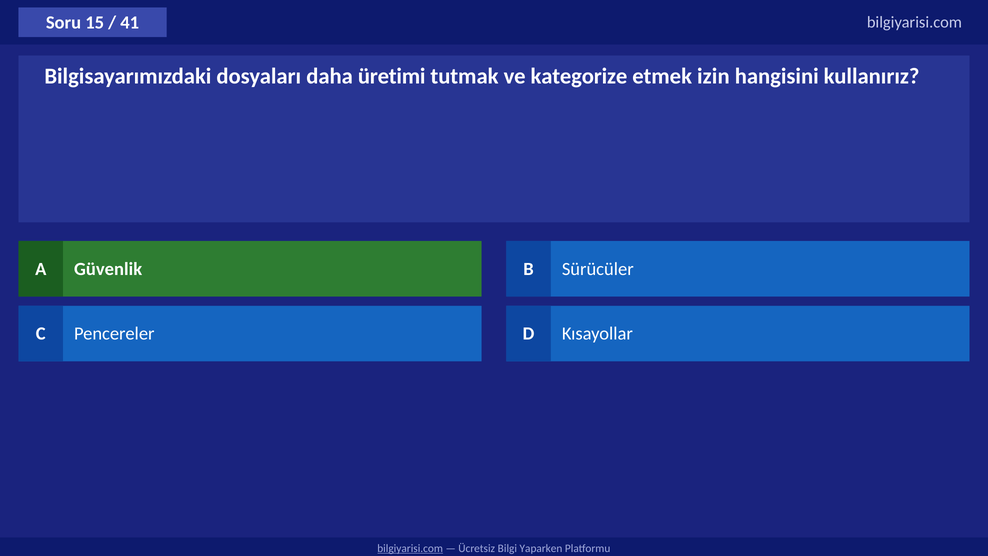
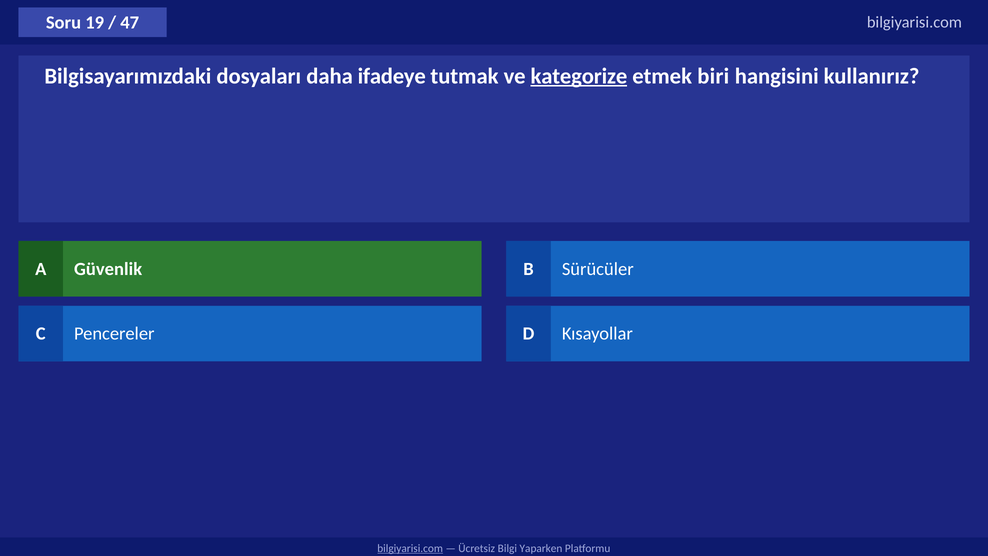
15: 15 -> 19
41: 41 -> 47
üretimi: üretimi -> ifadeye
kategorize underline: none -> present
izin: izin -> biri
